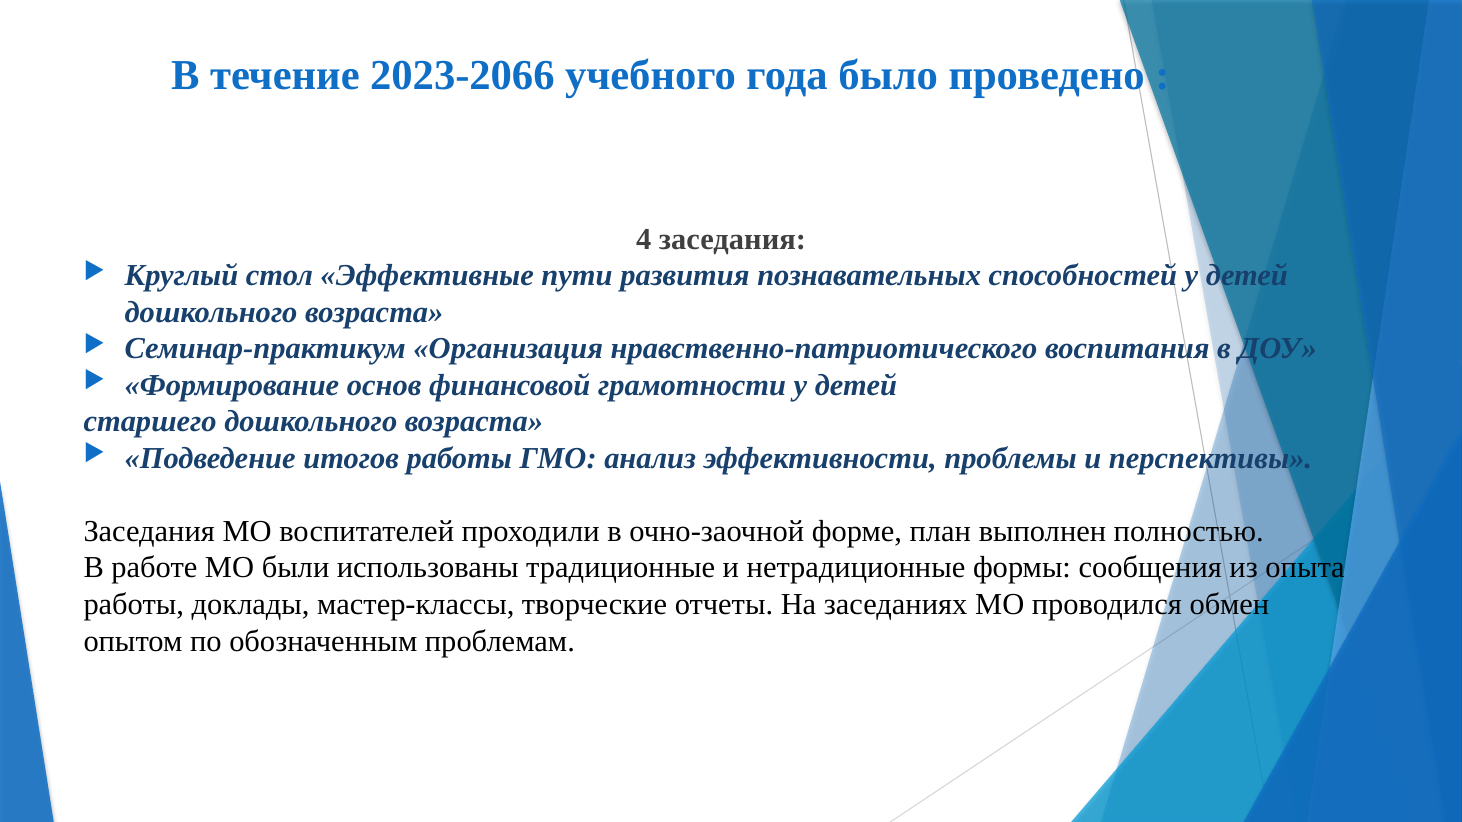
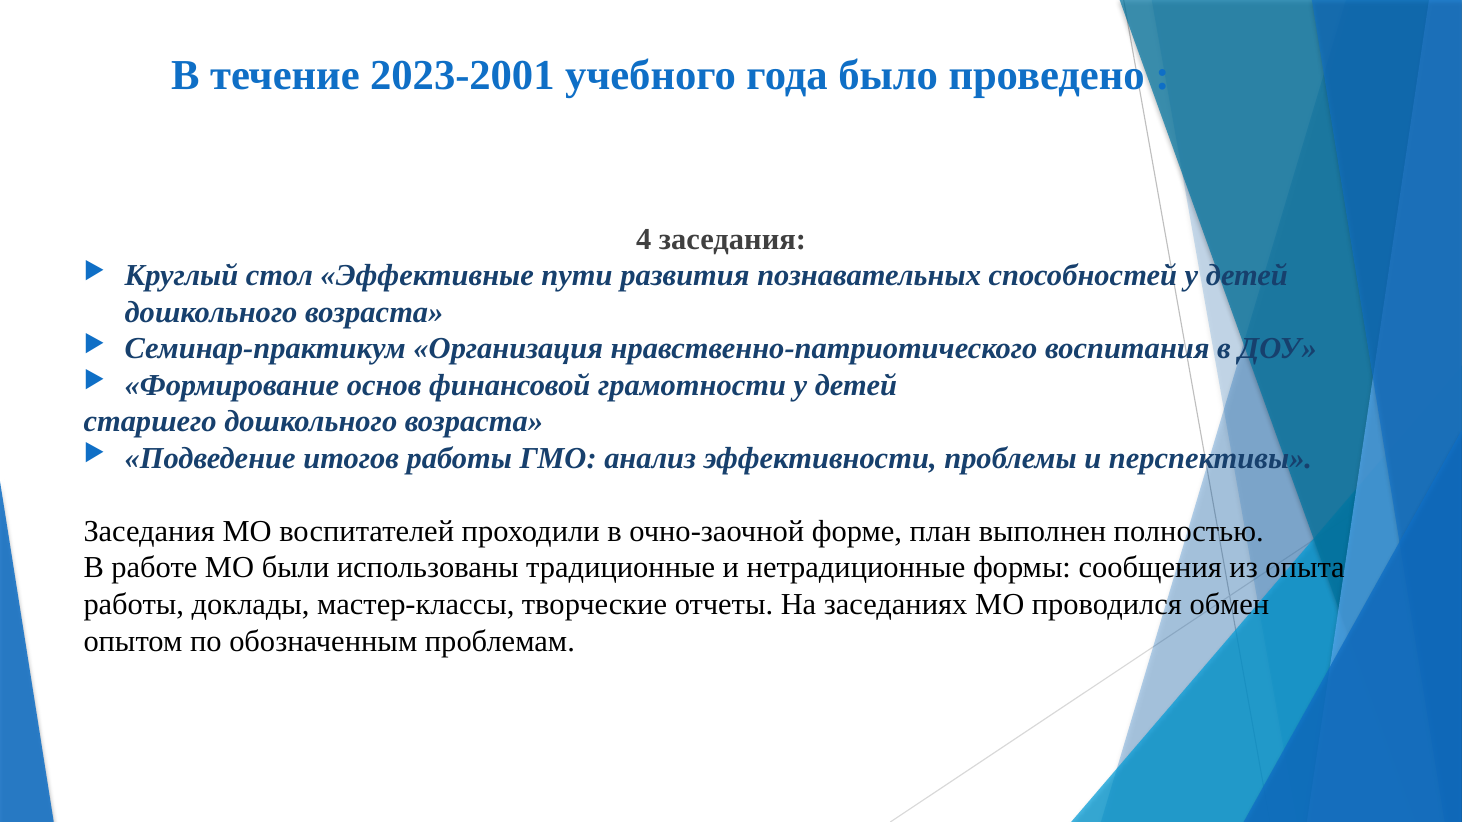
2023-2066: 2023-2066 -> 2023-2001
